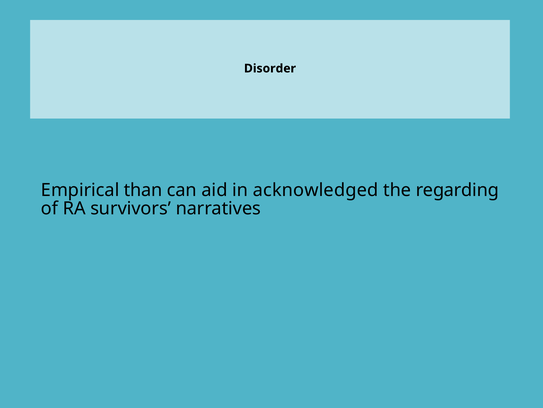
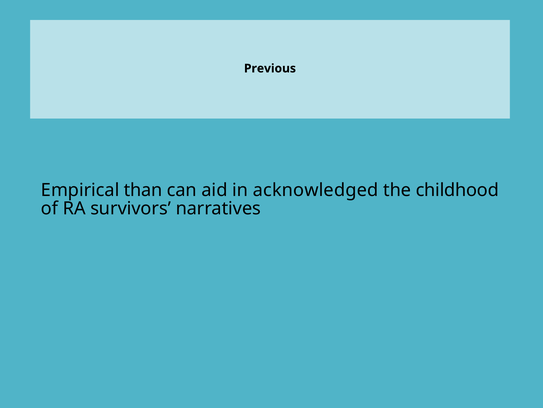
Disorder: Disorder -> Previous
regarding: regarding -> childhood
